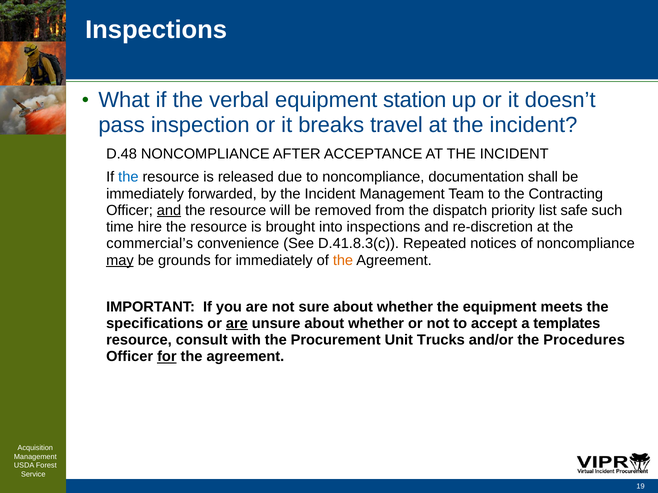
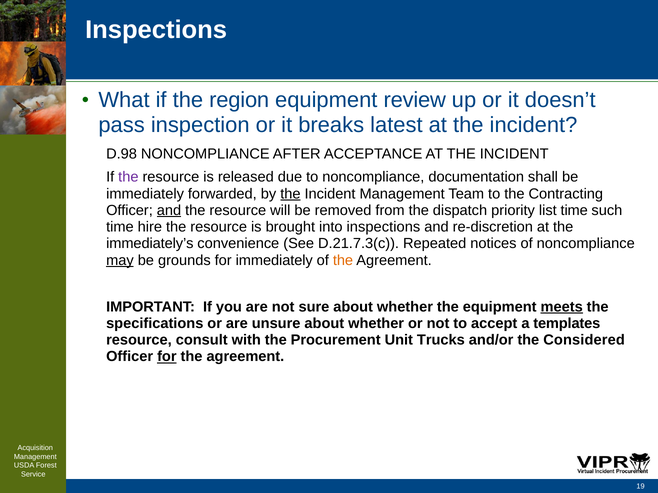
verbal: verbal -> region
station: station -> review
travel: travel -> latest
D.48: D.48 -> D.98
the at (128, 177) colour: blue -> purple
the at (290, 194) underline: none -> present
list safe: safe -> time
commercial’s: commercial’s -> immediately’s
D.41.8.3(c: D.41.8.3(c -> D.21.7.3(c
meets underline: none -> present
are at (237, 324) underline: present -> none
Procedures: Procedures -> Considered
